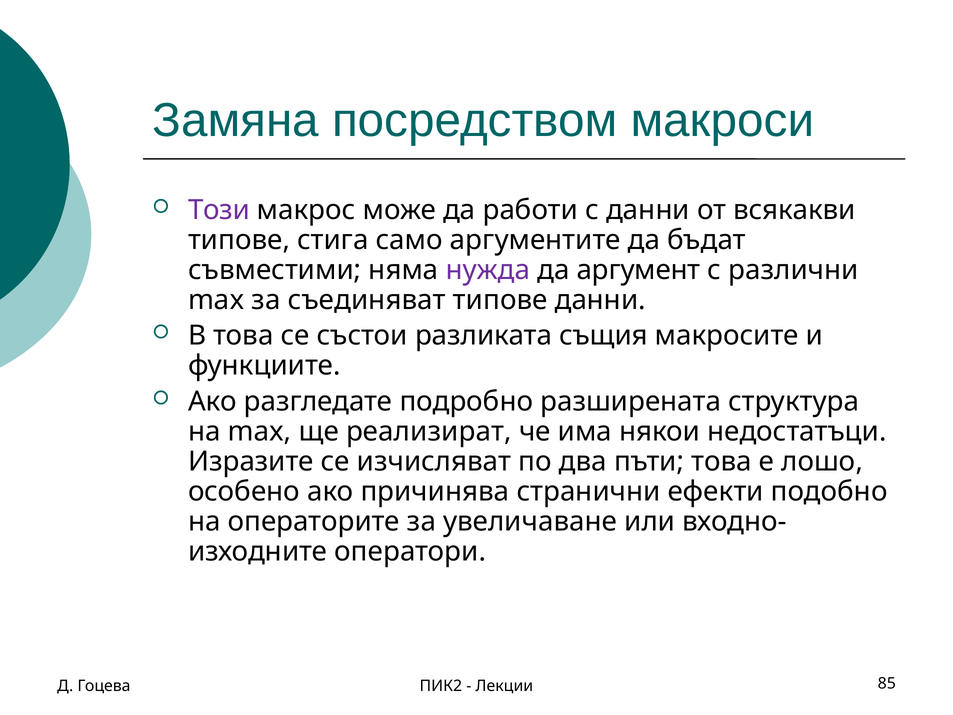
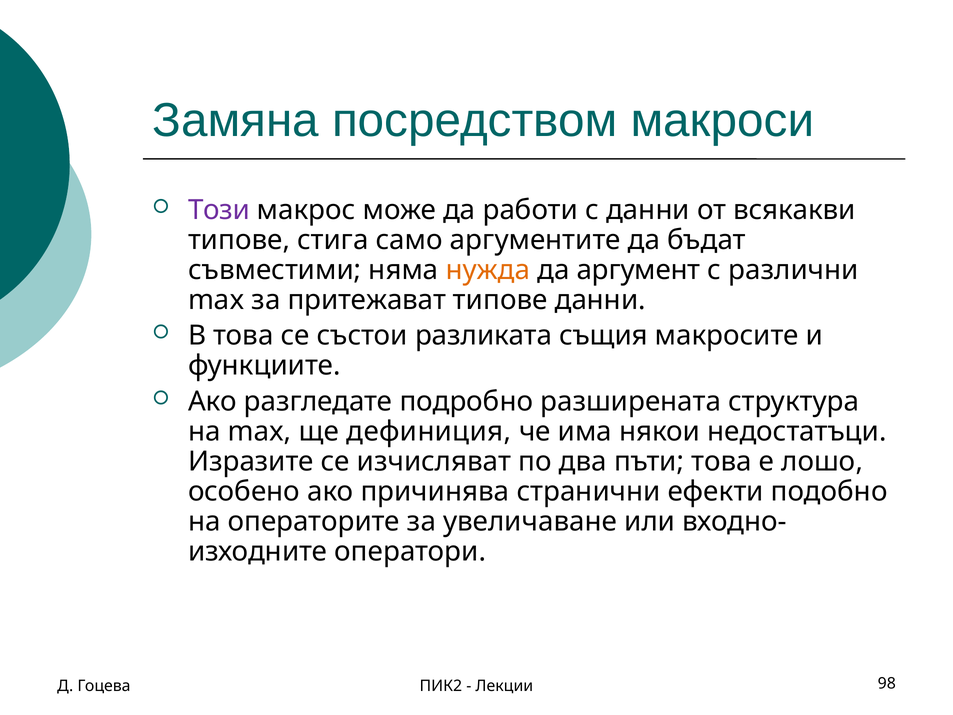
нужда colour: purple -> orange
съединяват: съединяват -> притежават
реализират: реализират -> дефиниция
85: 85 -> 98
